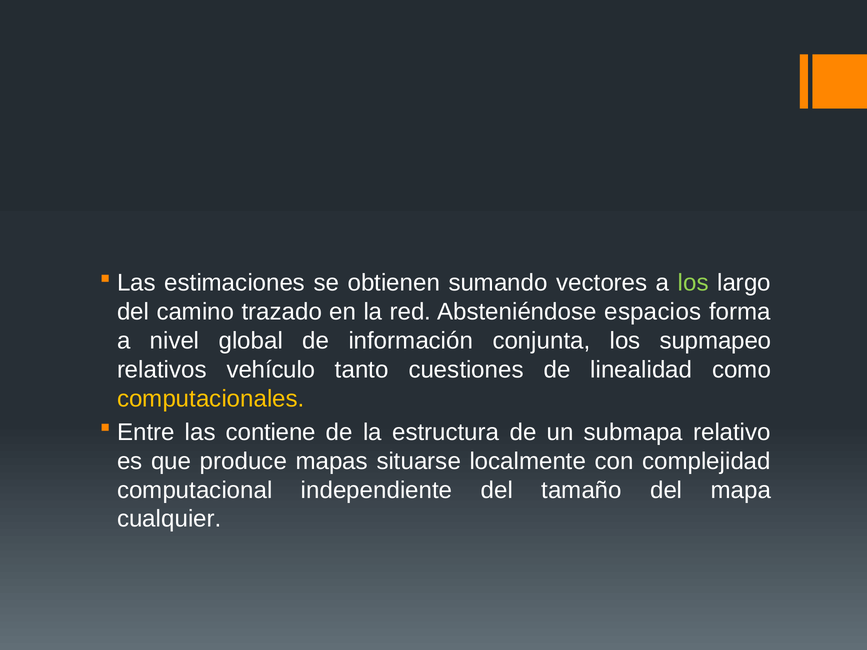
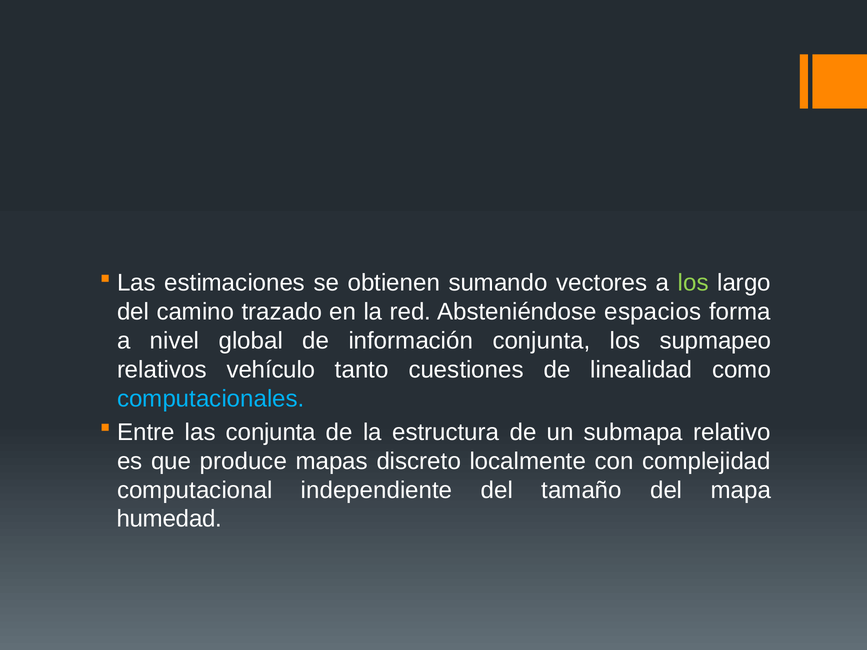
computacionales colour: yellow -> light blue
las contiene: contiene -> conjunta
situarse: situarse -> discreto
cualquier: cualquier -> humedad
